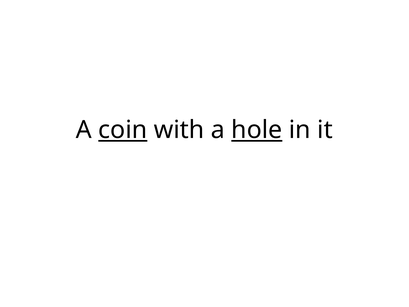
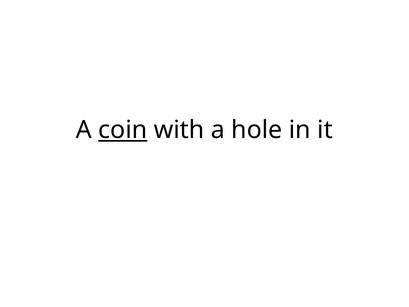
hole underline: present -> none
